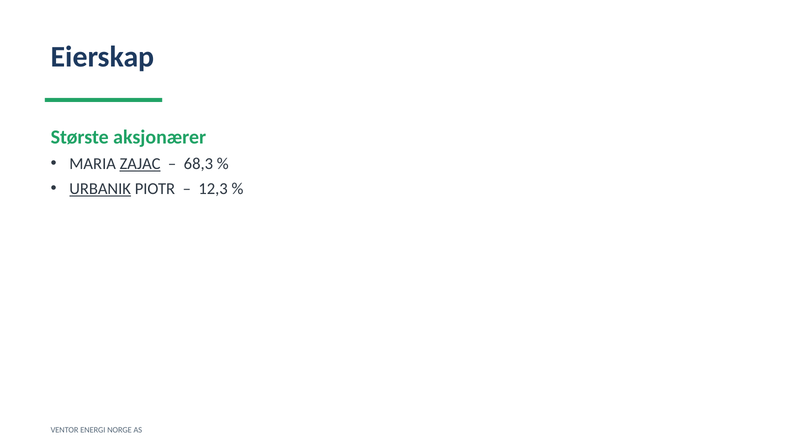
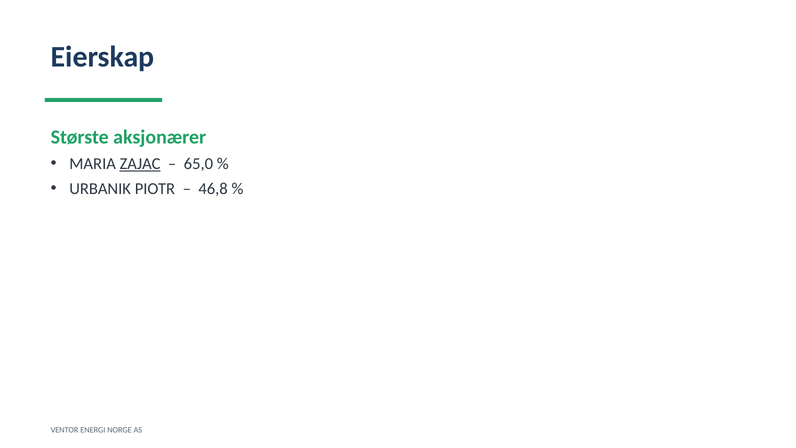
68,3: 68,3 -> 65,0
URBANIK underline: present -> none
12,3: 12,3 -> 46,8
